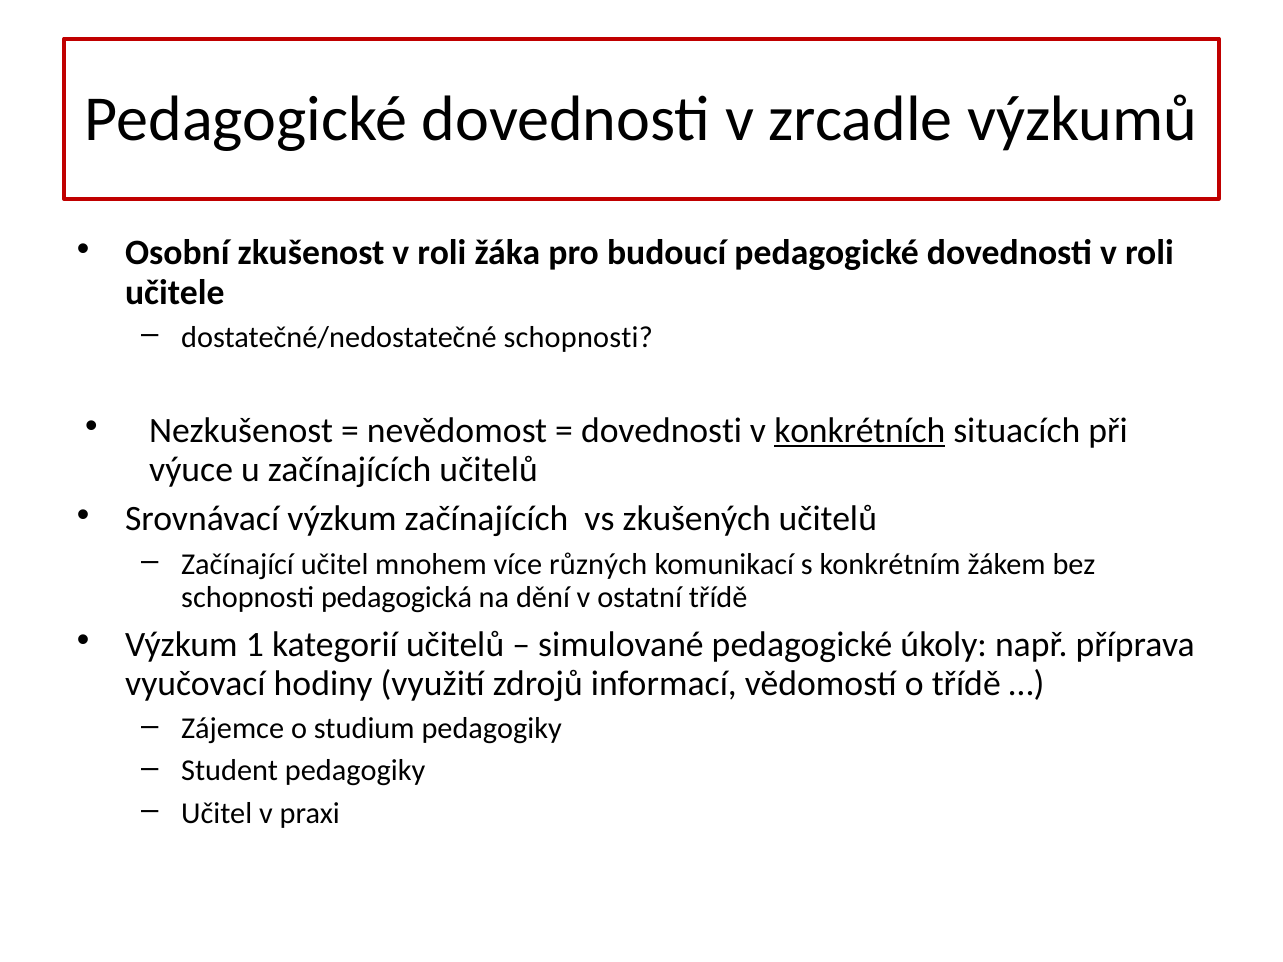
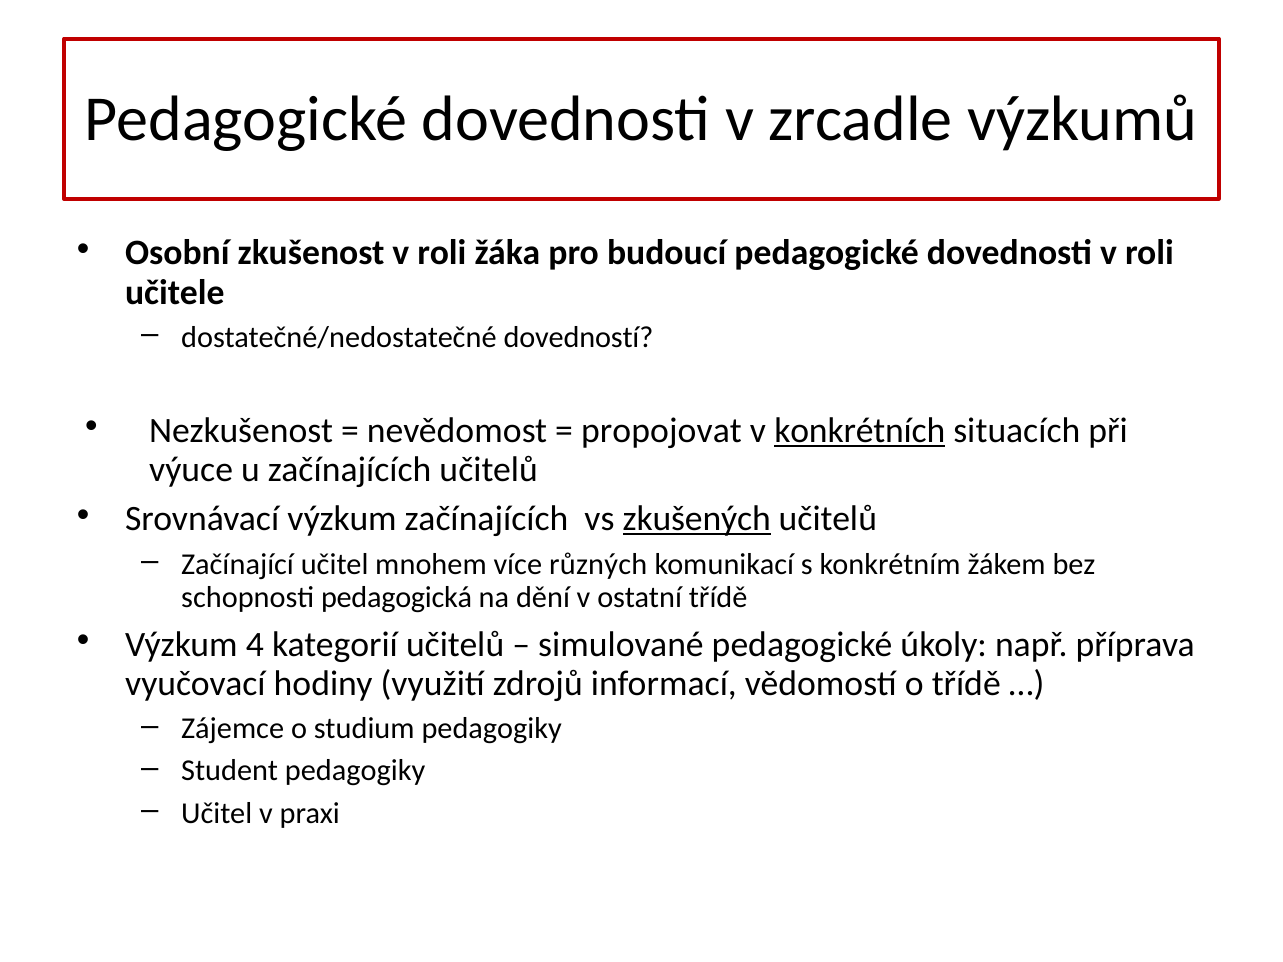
dostatečné/nedostatečné schopnosti: schopnosti -> dovedností
dovednosti at (662, 430): dovednosti -> propojovat
zkušených underline: none -> present
1: 1 -> 4
